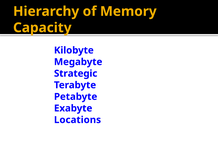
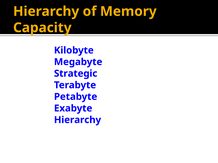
Locations at (77, 120): Locations -> Hierarchy
